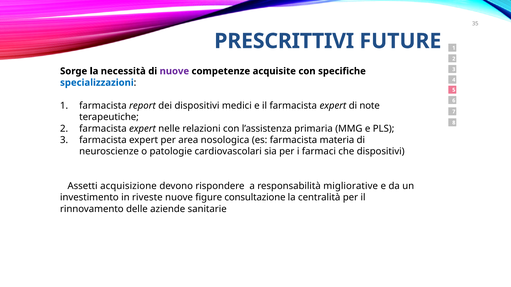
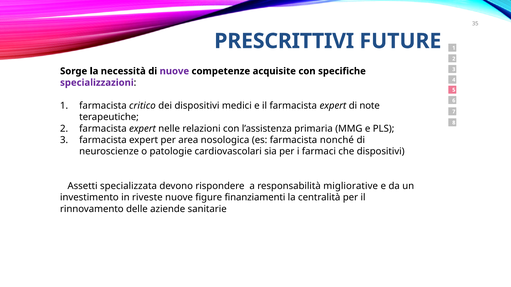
specializzazioni colour: blue -> purple
report: report -> critico
materia: materia -> nonché
acquisizione: acquisizione -> specializzata
consultazione: consultazione -> finanziamenti
